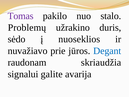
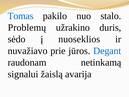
Tomas colour: purple -> blue
skriaudžia: skriaudžia -> netinkamą
galite: galite -> žaislą
